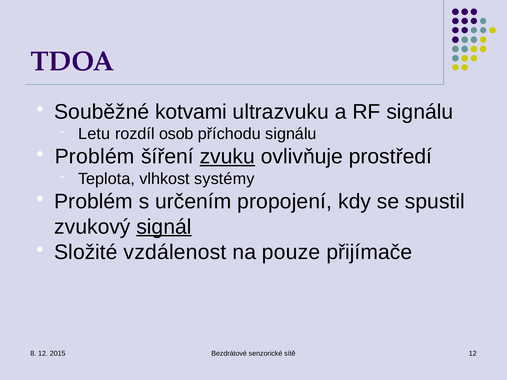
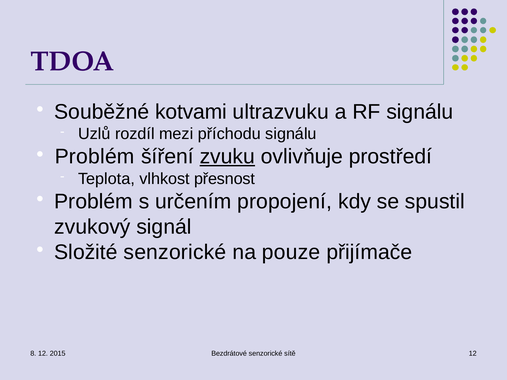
Letu: Letu -> Uzlů
osob: osob -> mezi
systémy: systémy -> přesnost
signál underline: present -> none
Složité vzdálenost: vzdálenost -> senzorické
